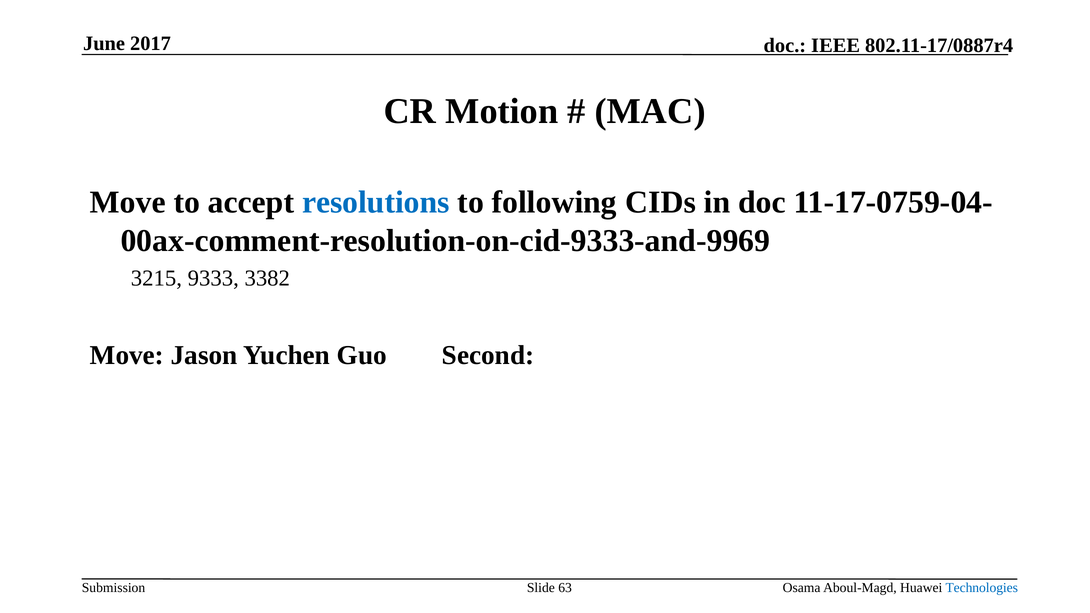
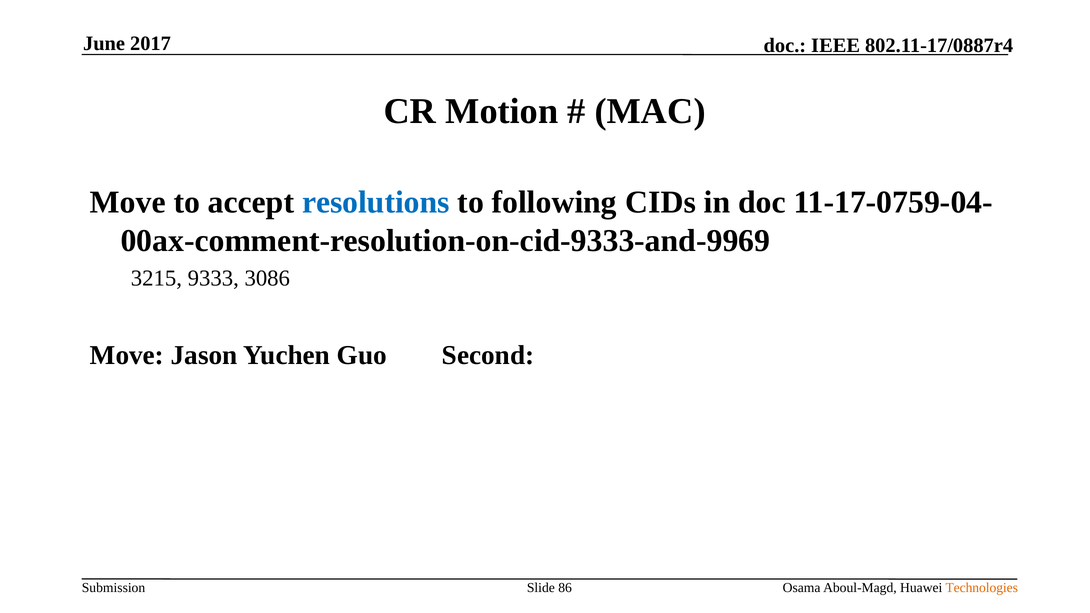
3382: 3382 -> 3086
63: 63 -> 86
Technologies colour: blue -> orange
